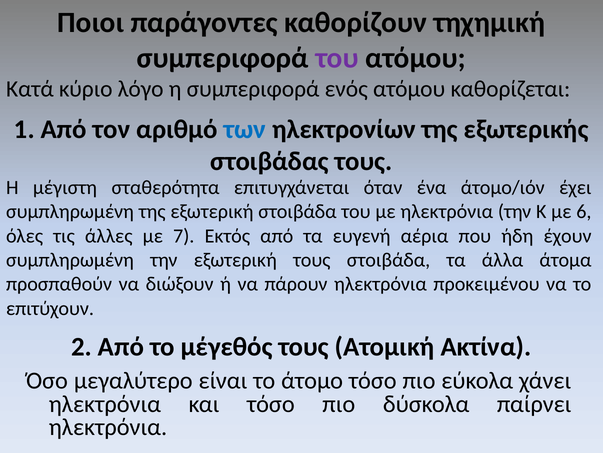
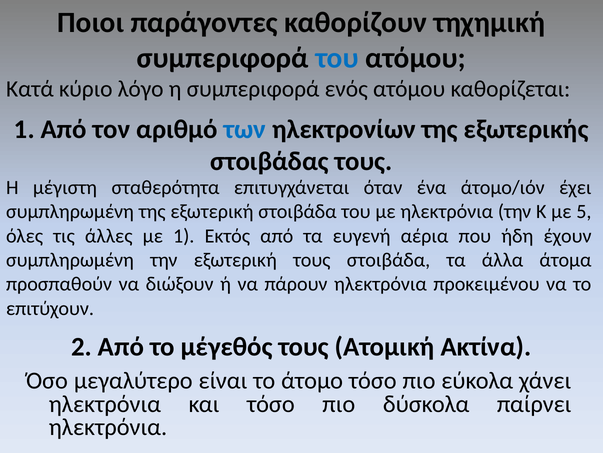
του at (337, 58) colour: purple -> blue
6: 6 -> 5
με 7: 7 -> 1
